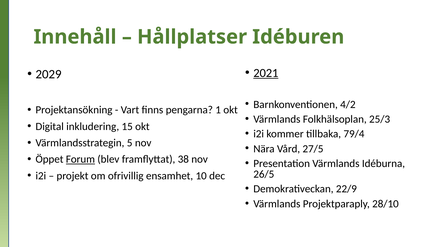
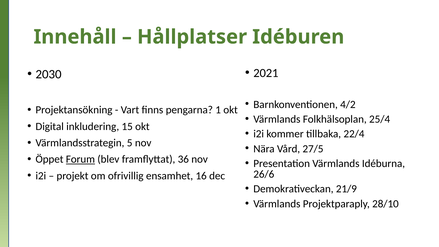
2021 underline: present -> none
2029: 2029 -> 2030
25/3: 25/3 -> 25/4
79/4: 79/4 -> 22/4
38: 38 -> 36
26/5: 26/5 -> 26/6
10: 10 -> 16
22/9: 22/9 -> 21/9
